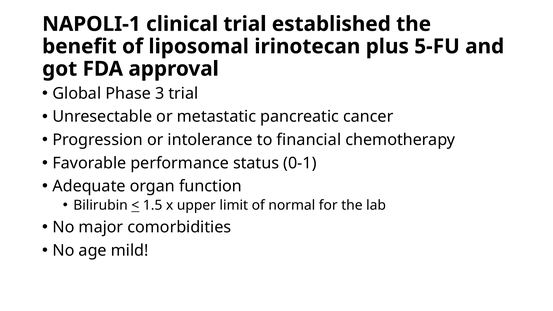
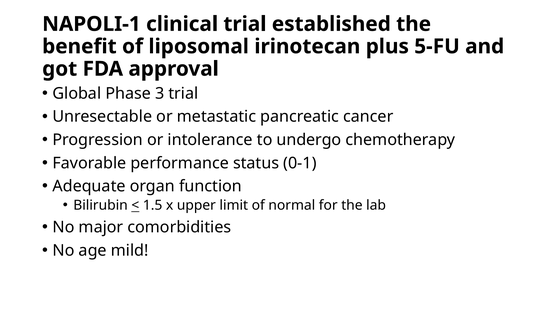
financial: financial -> undergo
